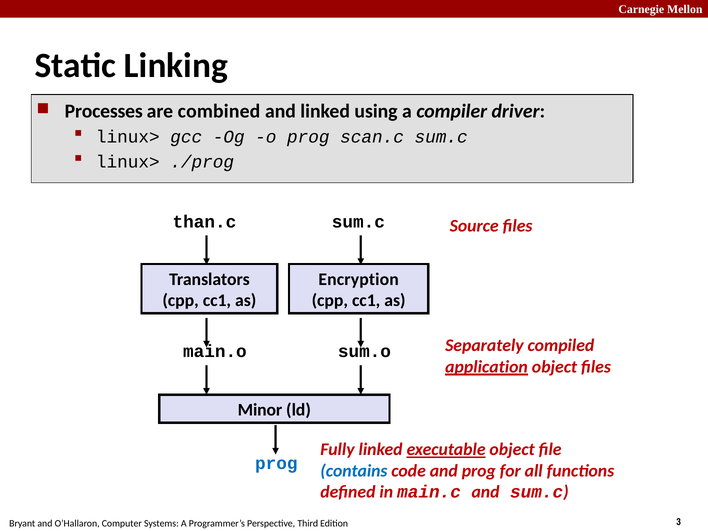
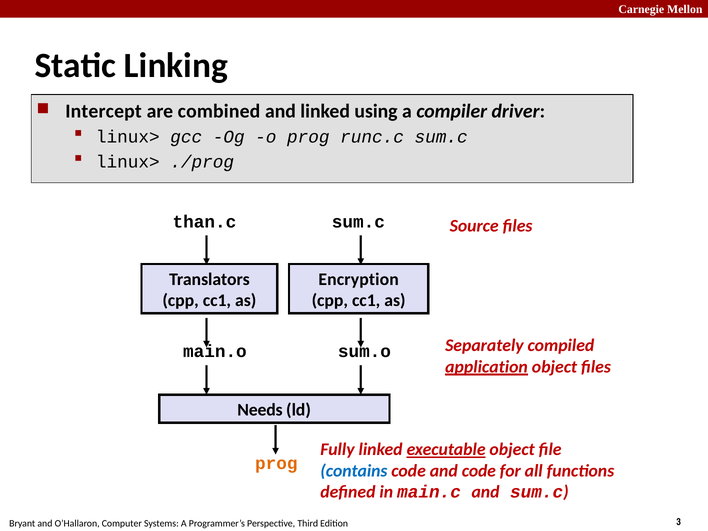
Processes: Processes -> Intercept
scan.c: scan.c -> runc.c
Minor: Minor -> Needs
prog at (276, 464) colour: blue -> orange
and prog: prog -> code
